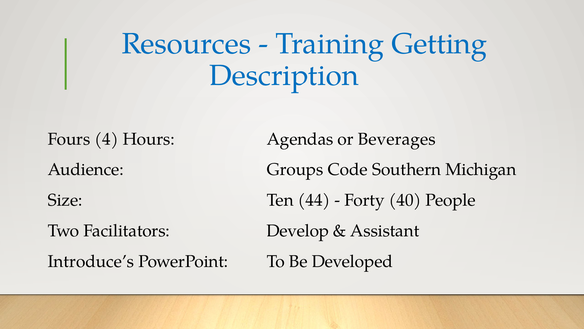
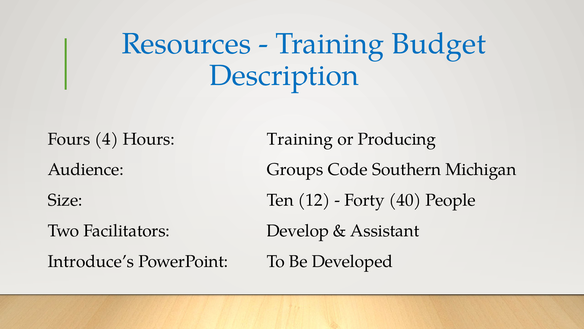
Getting: Getting -> Budget
Hours Agendas: Agendas -> Training
Beverages: Beverages -> Producing
44: 44 -> 12
